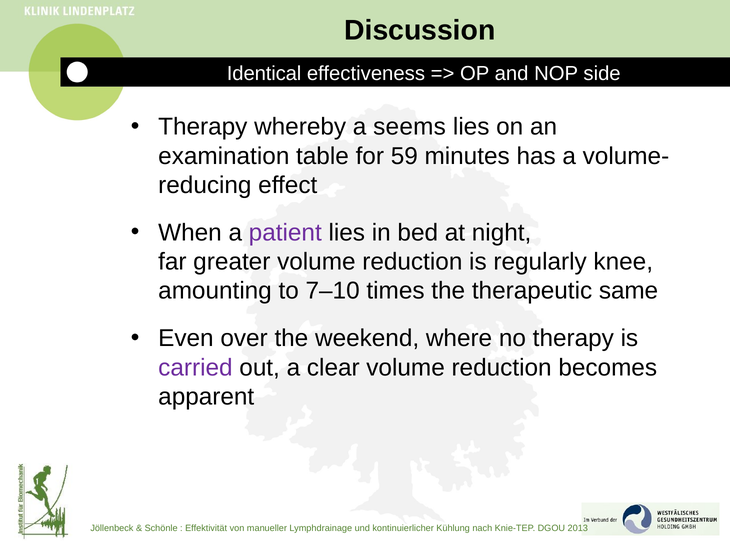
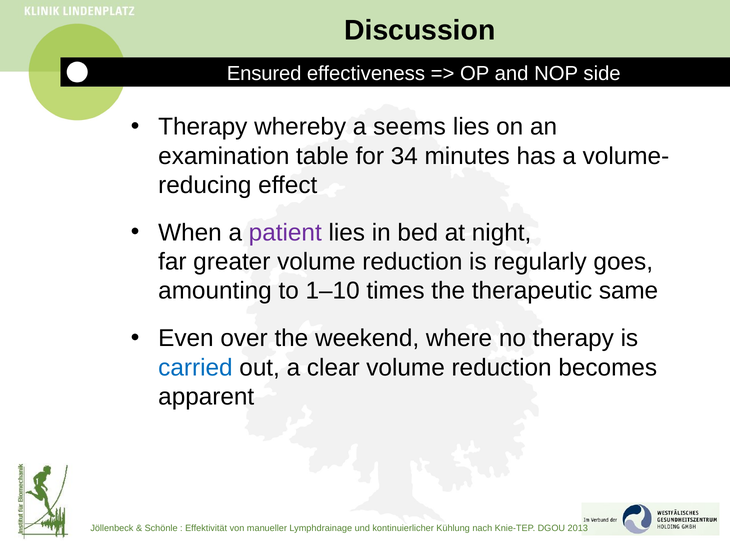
Identical: Identical -> Ensured
59: 59 -> 34
knee: knee -> goes
7–10: 7–10 -> 1–10
carried colour: purple -> blue
